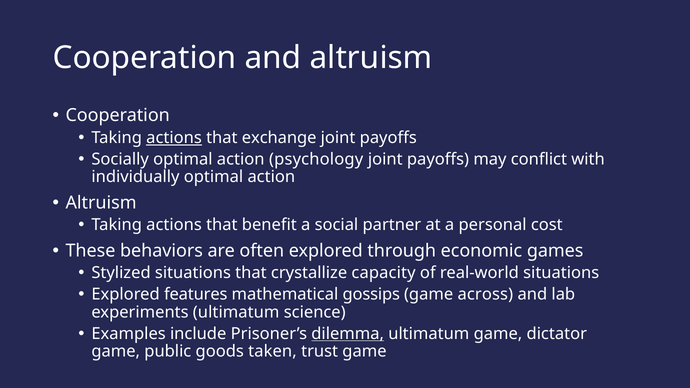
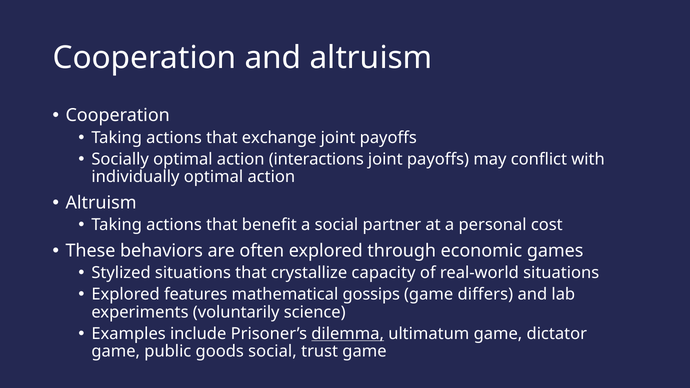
actions at (174, 138) underline: present -> none
psychology: psychology -> interactions
across: across -> differs
experiments ultimatum: ultimatum -> voluntarily
goods taken: taken -> social
